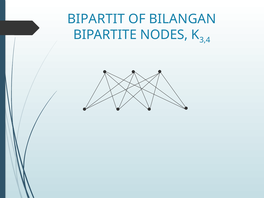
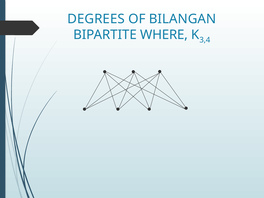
BIPARTIT: BIPARTIT -> DEGREES
NODES: NODES -> WHERE
